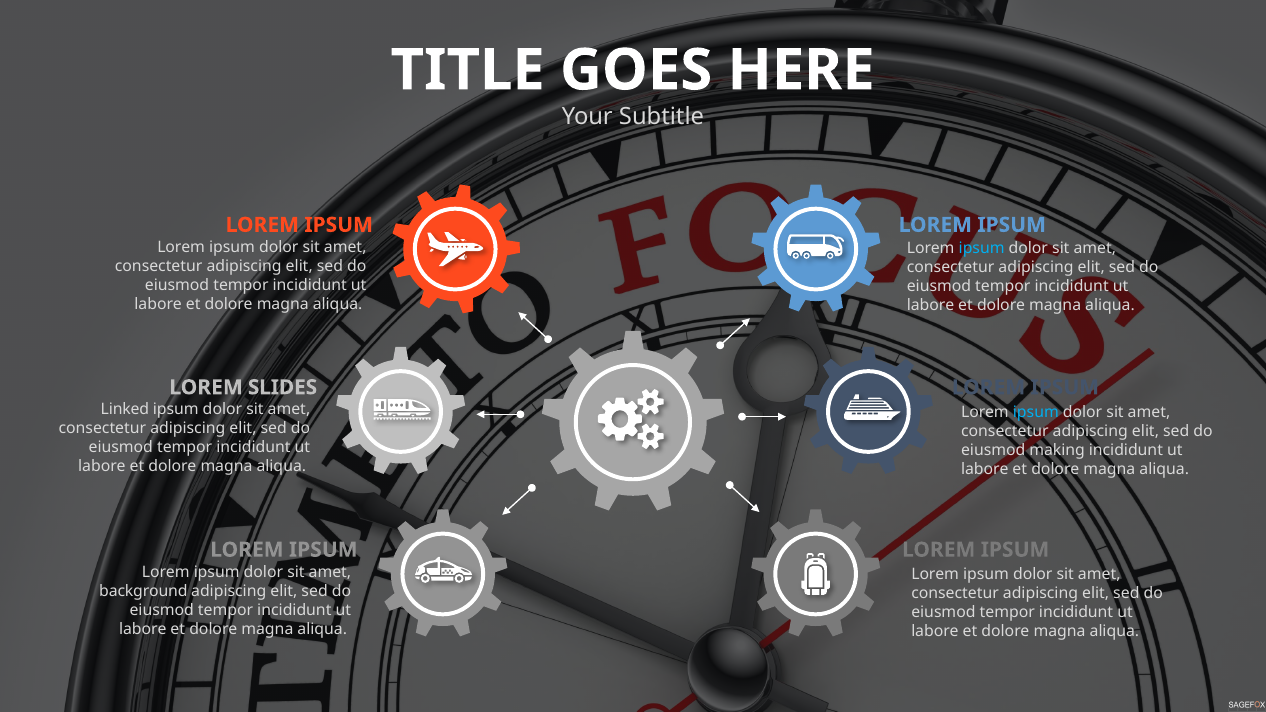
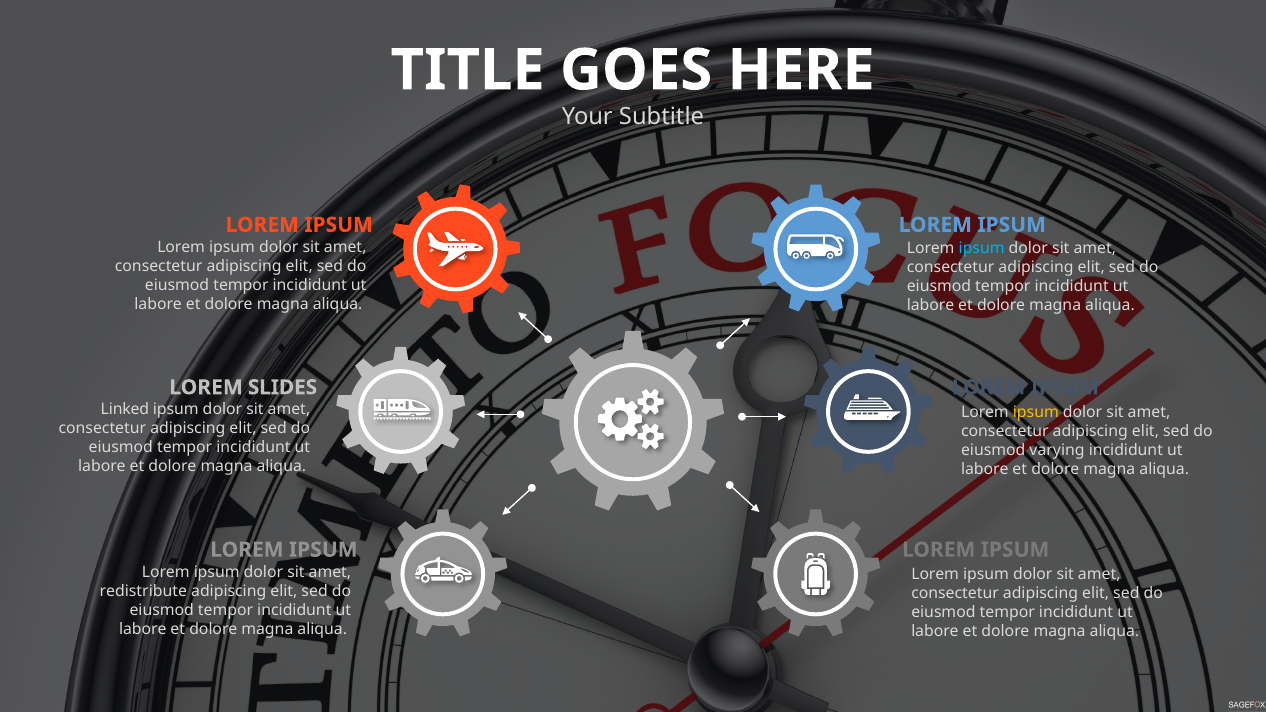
ipsum at (1036, 412) colour: light blue -> yellow
making: making -> varying
background: background -> redistribute
